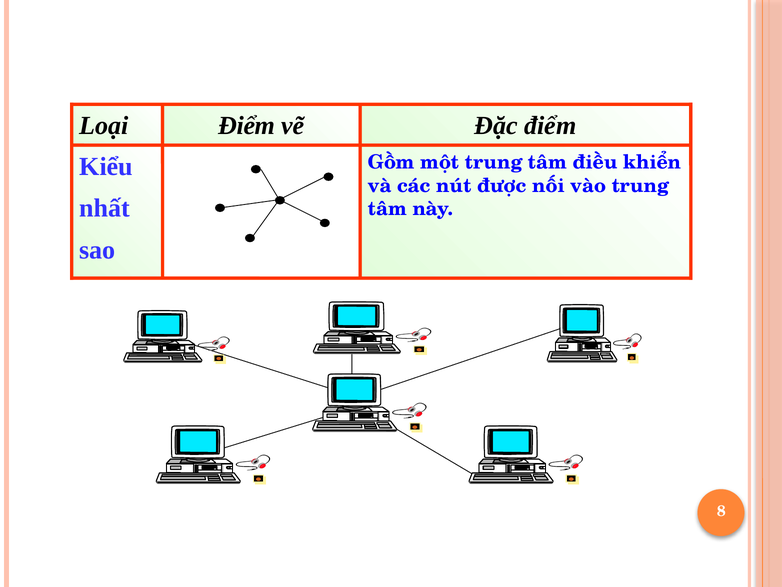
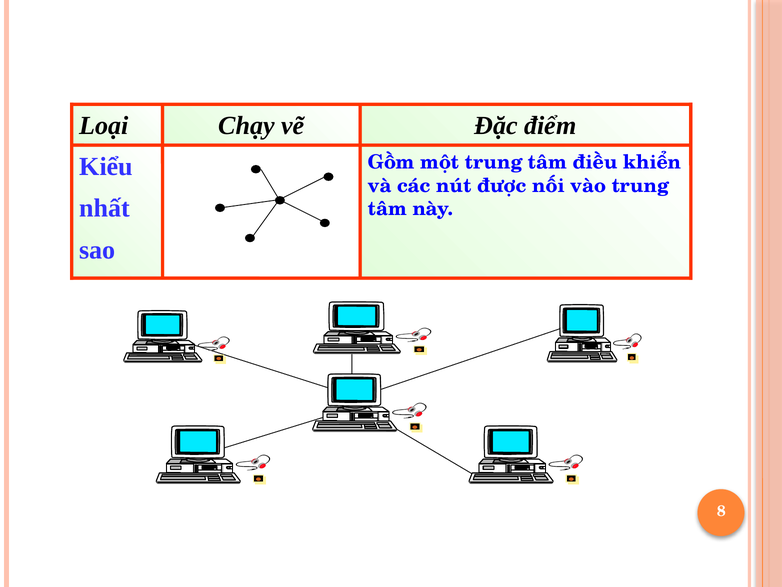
Điểm at (247, 126): Điểm -> Chạy
